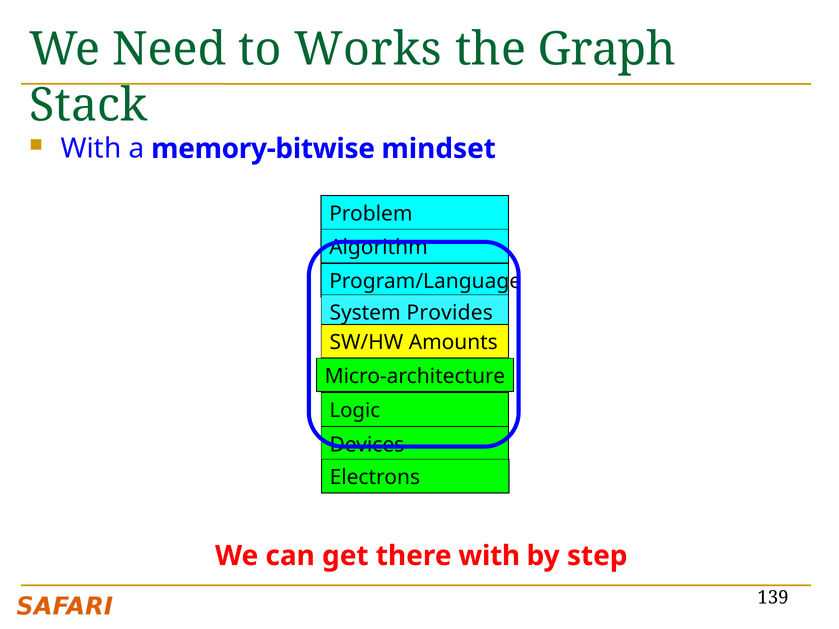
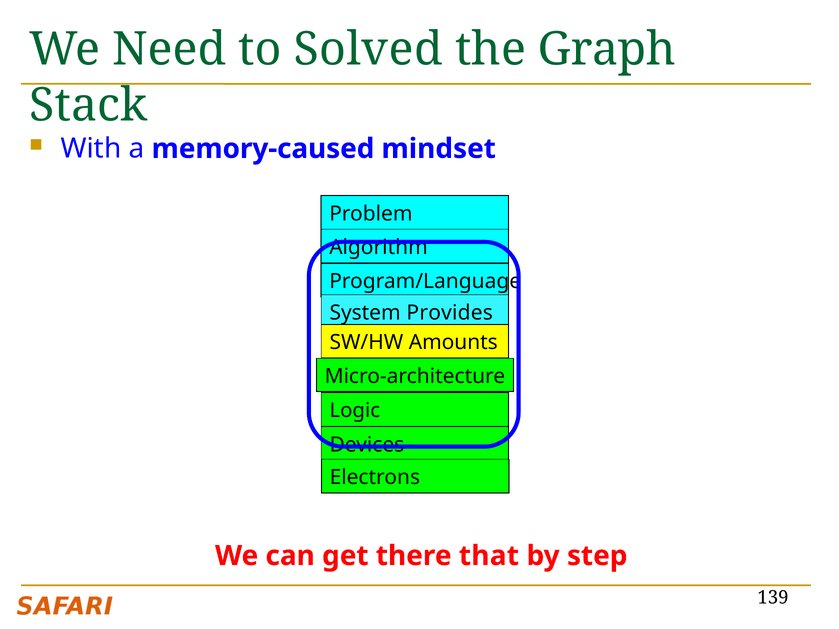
Works: Works -> Solved
memory-bitwise: memory-bitwise -> memory-caused
there with: with -> that
